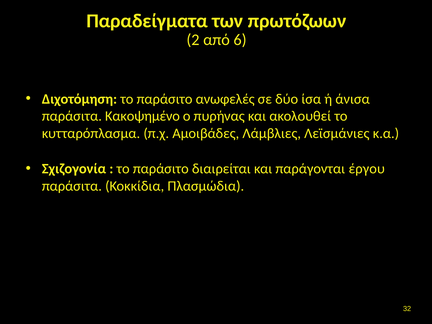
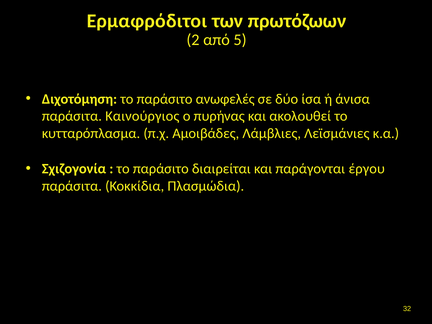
Παραδείγματα: Παραδείγματα -> Ερμαφρόδιτοι
6: 6 -> 5
Κακοψημένο: Κακοψημένο -> Καινούργιος
